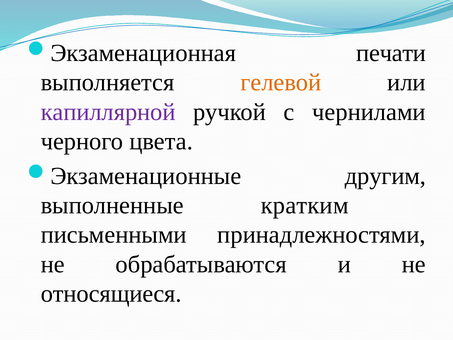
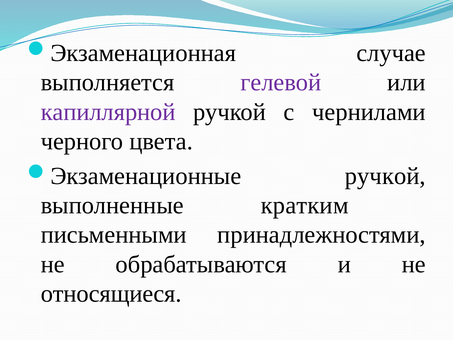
печати: печати -> случае
гелевой colour: orange -> purple
другим at (385, 176): другим -> ручкой
